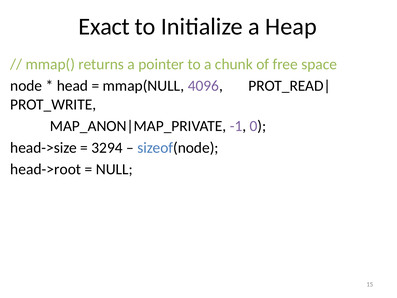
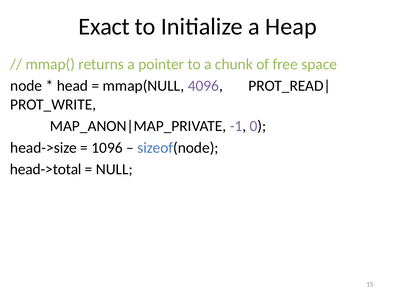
3294: 3294 -> 1096
head->root: head->root -> head->total
